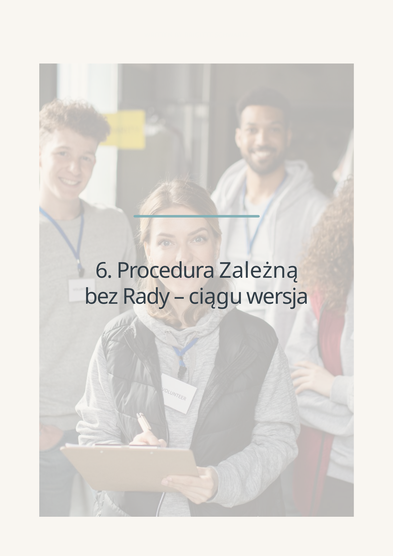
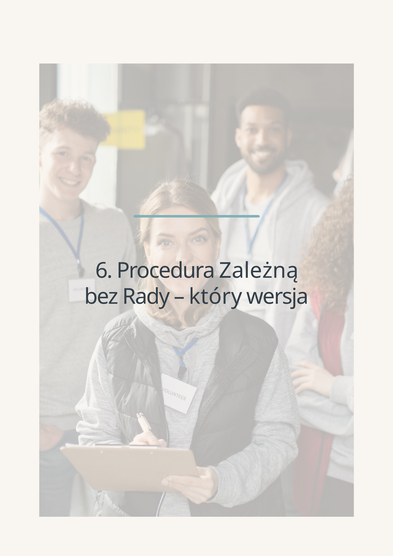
ciągu: ciągu -> który
